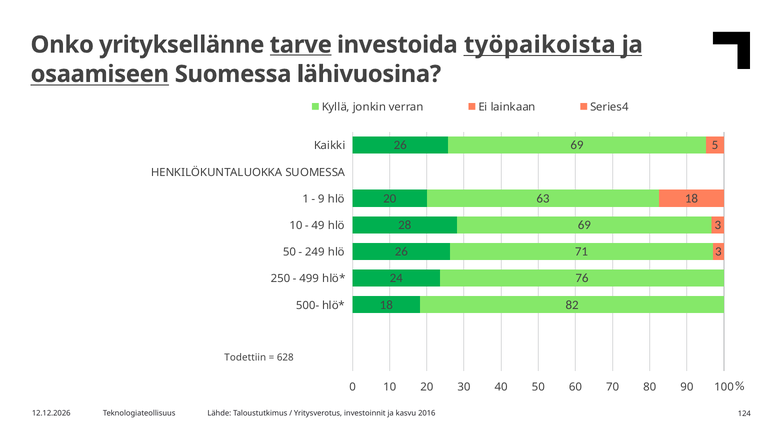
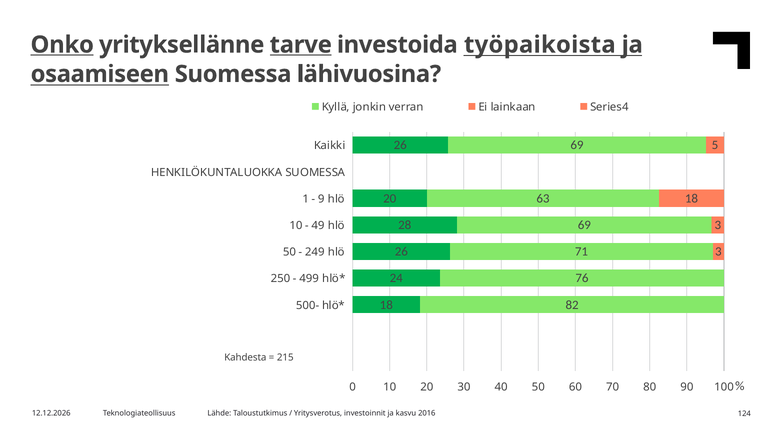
Onko underline: none -> present
Todettiin: Todettiin -> Kahdesta
628: 628 -> 215
